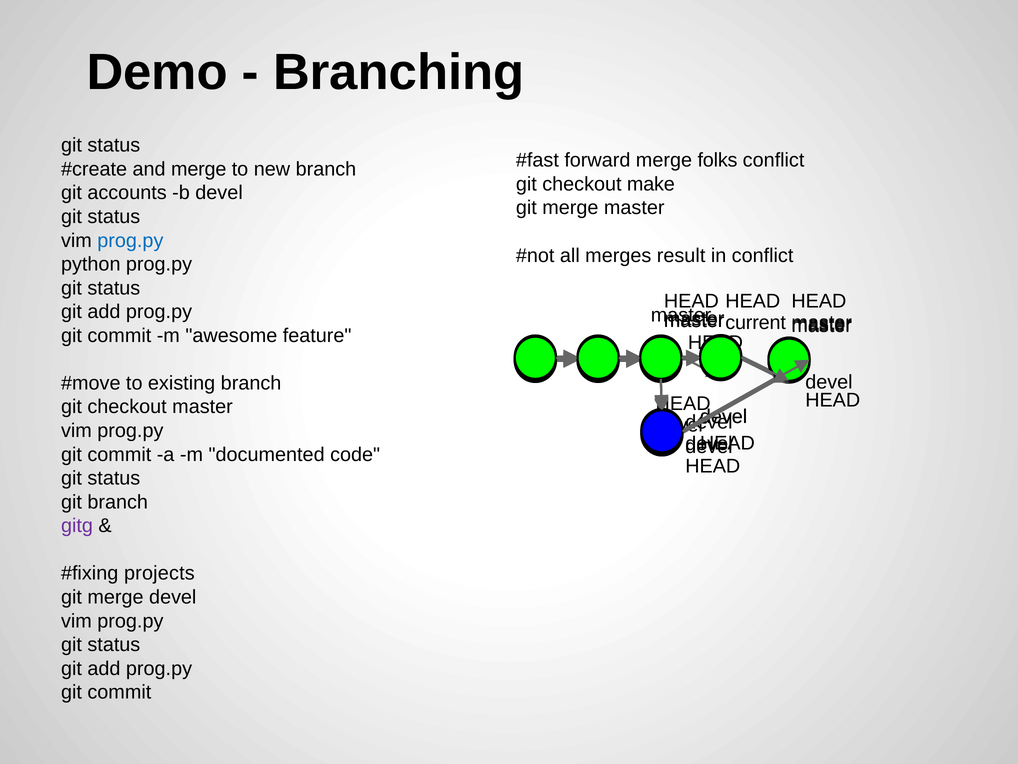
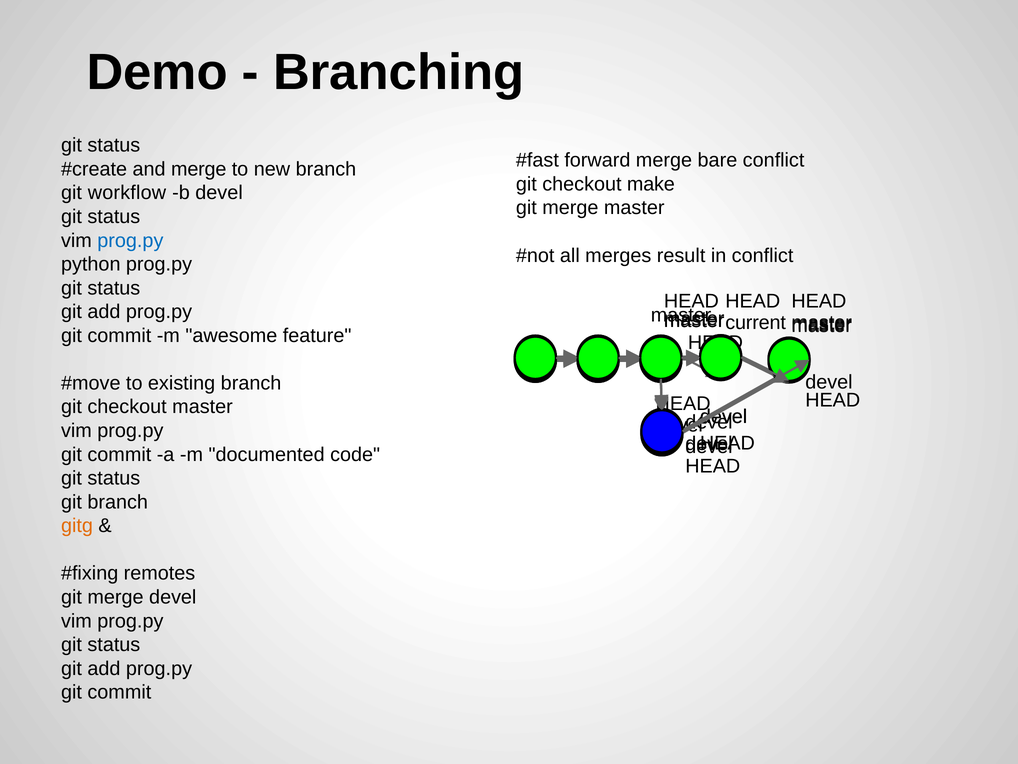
folks: folks -> bare
accounts: accounts -> workflow
gitg colour: purple -> orange
projects: projects -> remotes
